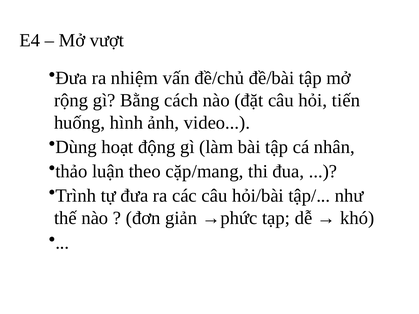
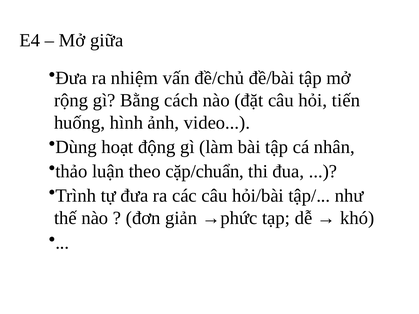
vượt: vượt -> giữa
cặp/mang: cặp/mang -> cặp/chuẩn
